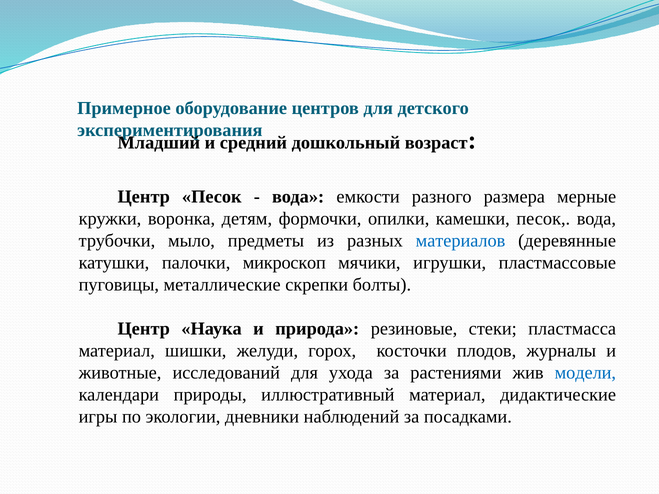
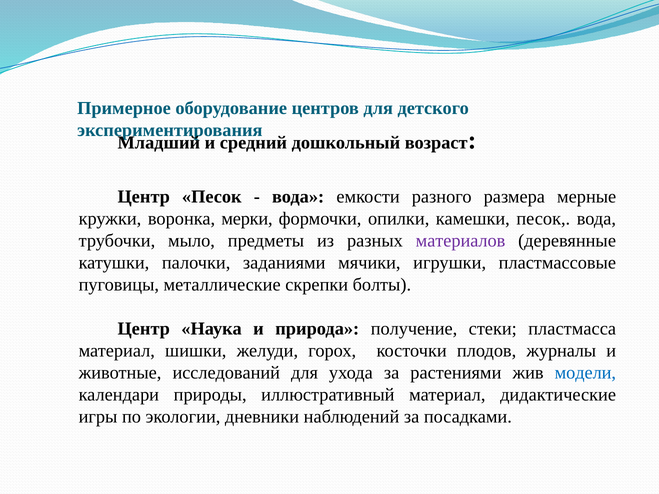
детям: детям -> мерки
материалов colour: blue -> purple
микроскоп: микроскоп -> заданиями
резиновые: резиновые -> получение
